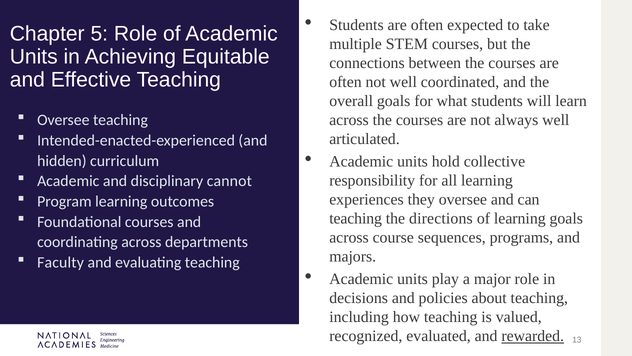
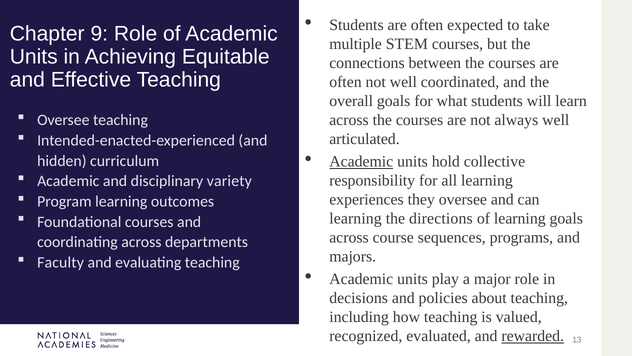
5: 5 -> 9
Academic at (361, 161) underline: none -> present
cannot: cannot -> variety
teaching at (356, 218): teaching -> learning
